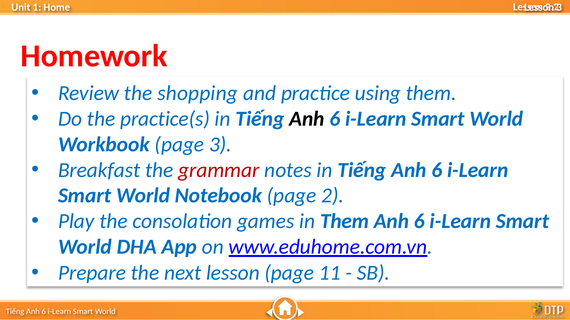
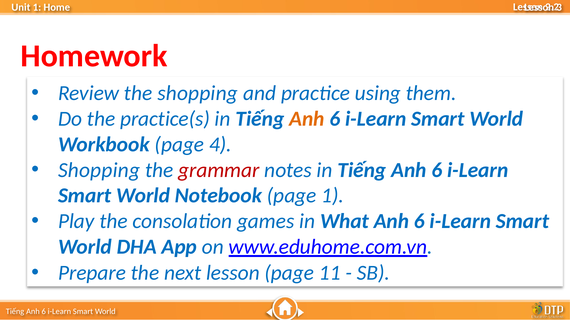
Anh at (307, 119) colour: black -> orange
page 3: 3 -> 4
Breakfast at (99, 170): Breakfast -> Shopping
page 2: 2 -> 1
in Them: Them -> What
